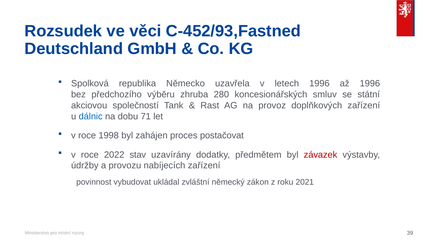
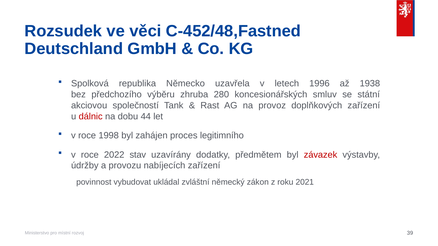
C‑452/93,Fastned: C‑452/93,Fastned -> C‑452/48,Fastned
až 1996: 1996 -> 1938
dálnic colour: blue -> red
71: 71 -> 44
postačovat: postačovat -> legitimního
